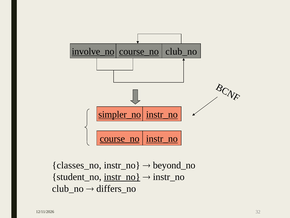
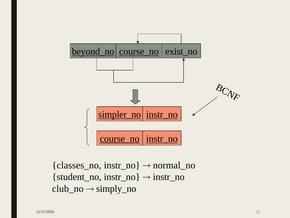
involve_no: involve_no -> beyond_no
course_no club_no: club_no -> exist_no
beyond_no: beyond_no -> normal_no
instr_no at (122, 177) underline: present -> none
differs_no: differs_no -> simply_no
